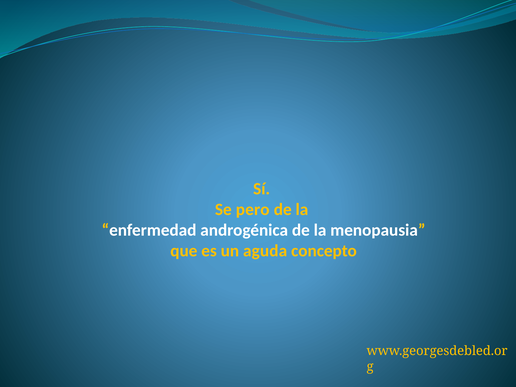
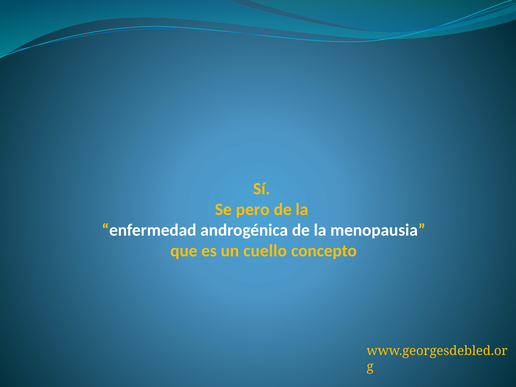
aguda: aguda -> cuello
